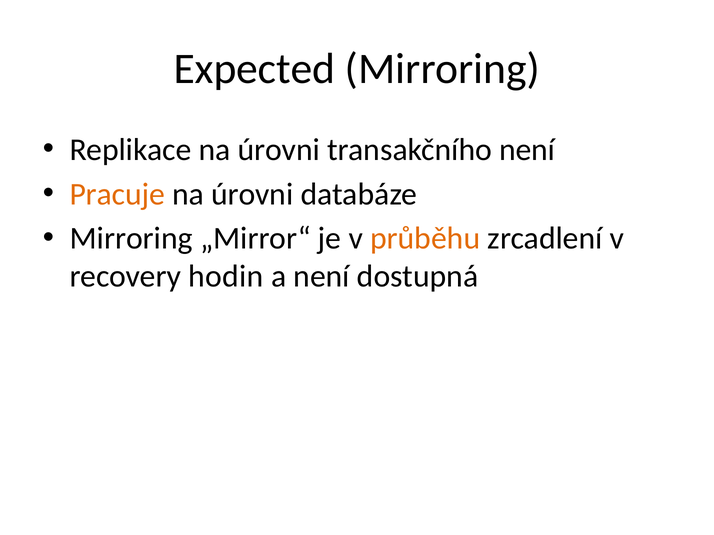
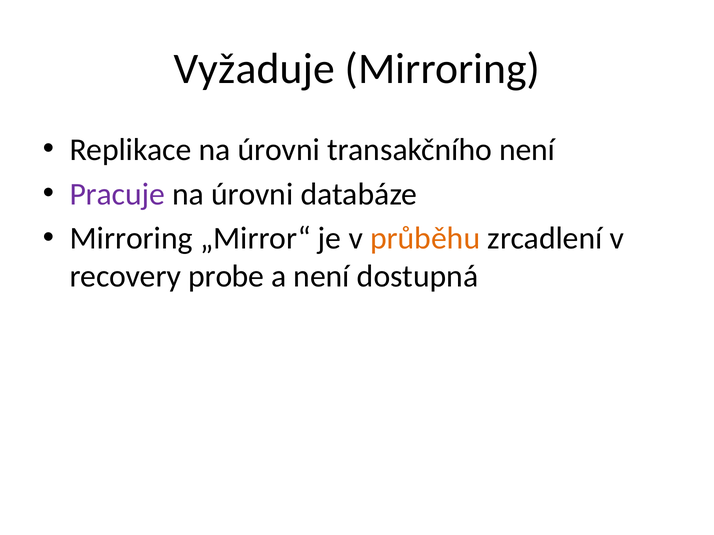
Expected: Expected -> Vyžaduje
Pracuje colour: orange -> purple
hodin: hodin -> probe
